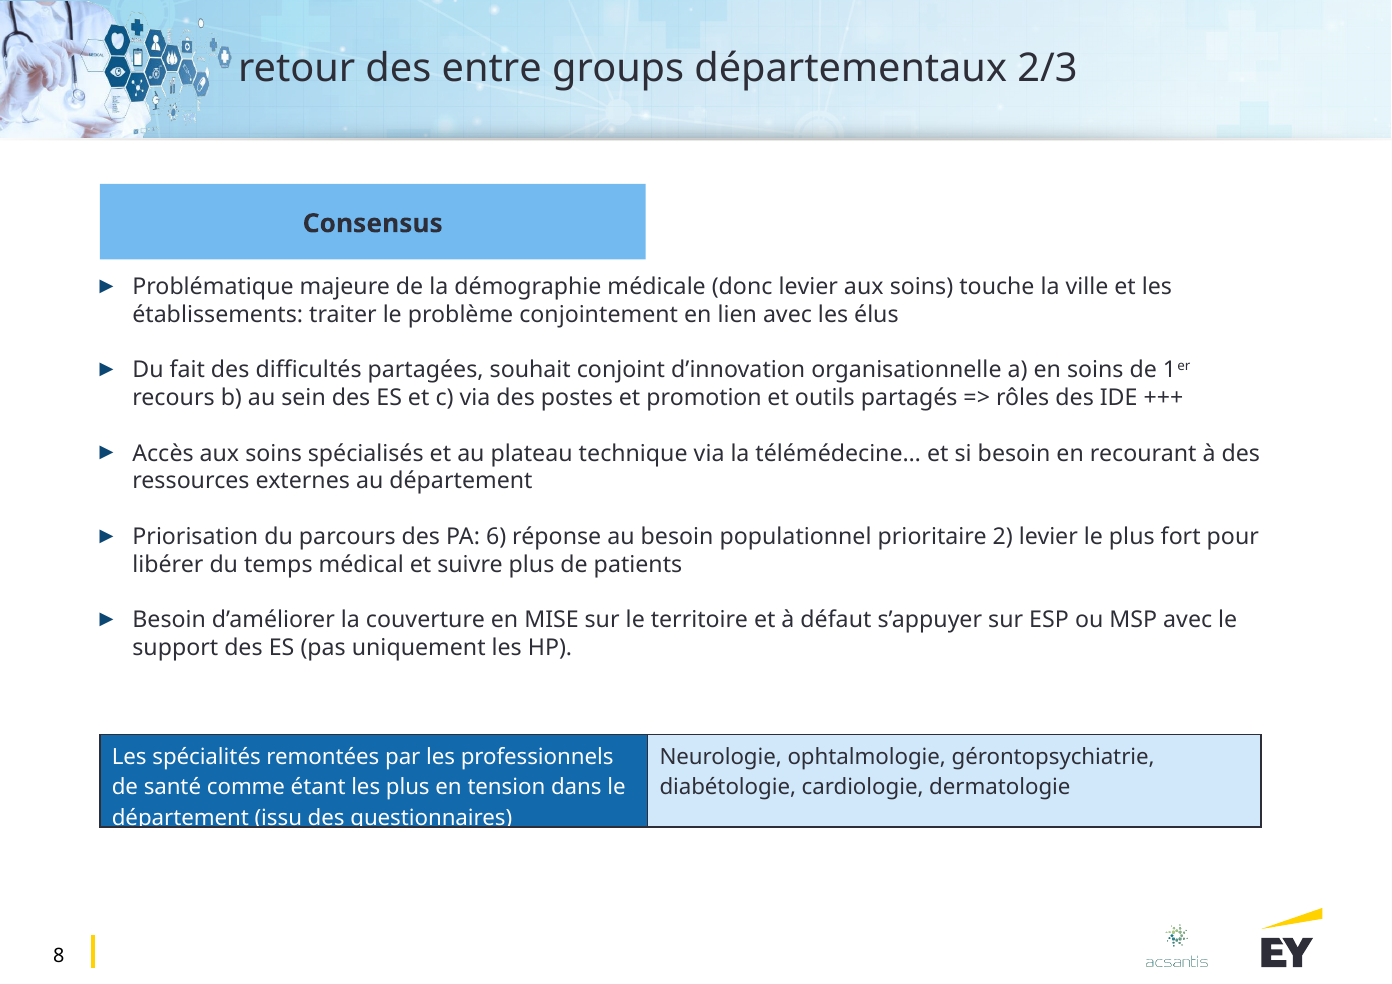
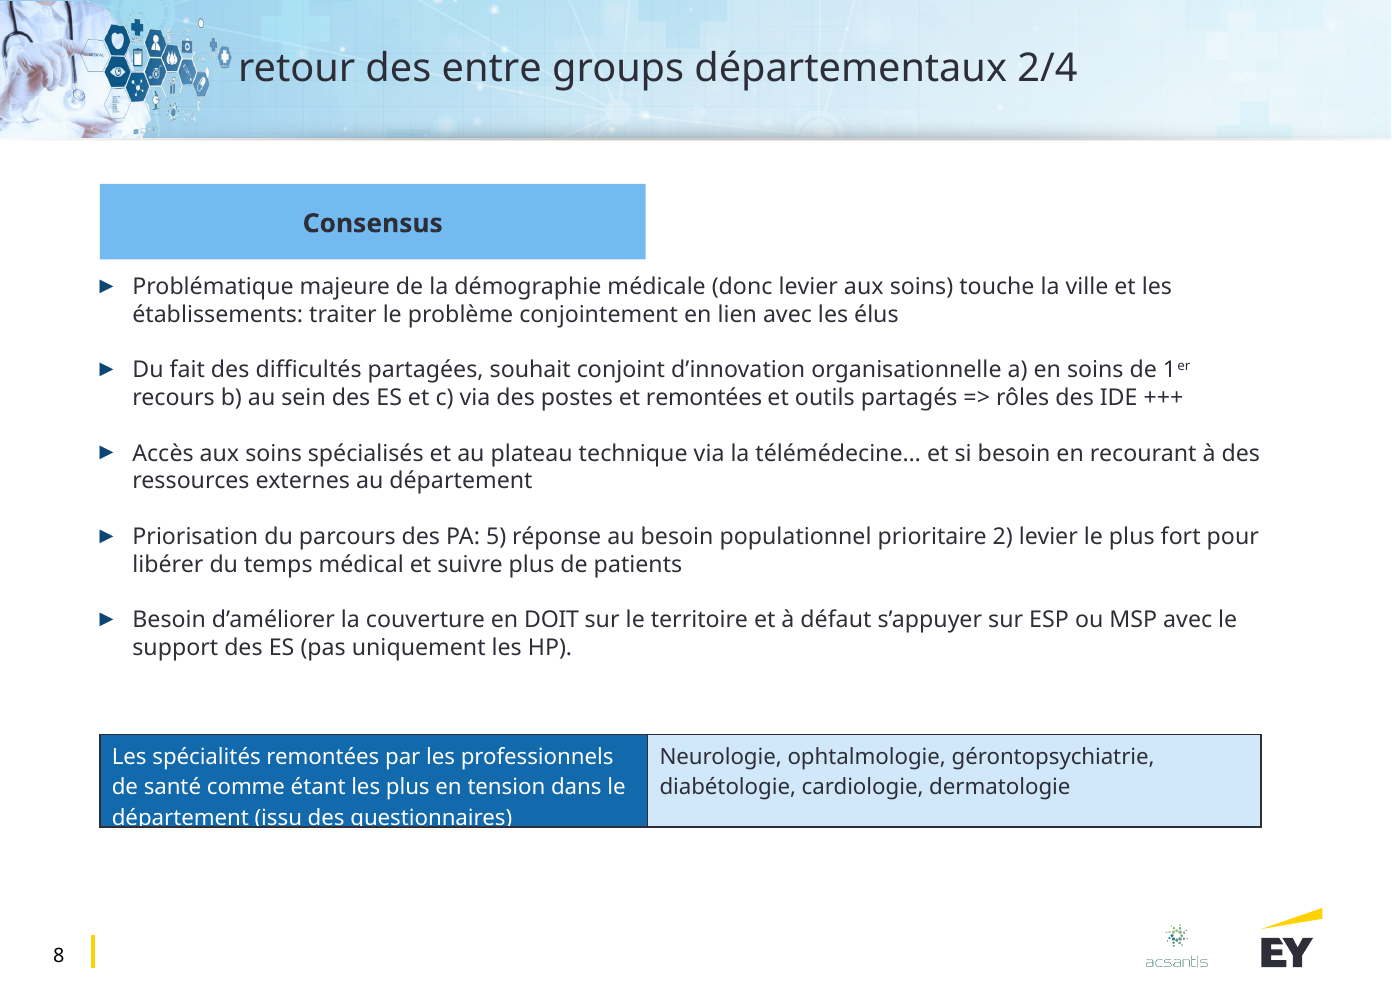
2/3: 2/3 -> 2/4
et promotion: promotion -> remontées
6: 6 -> 5
MISE: MISE -> DOIT
